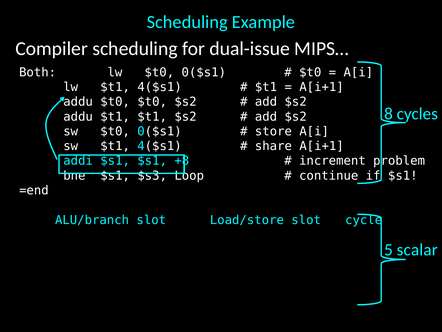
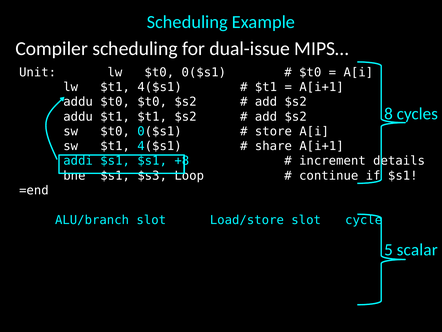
Both: Both -> Unit
problem: problem -> details
